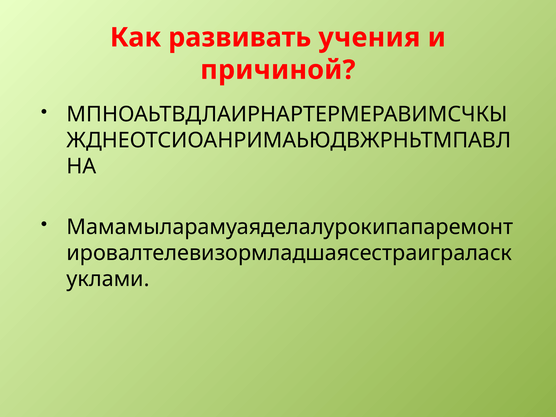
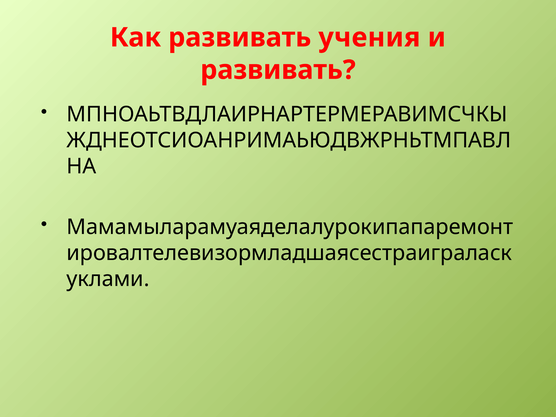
причиной at (278, 70): причиной -> развивать
